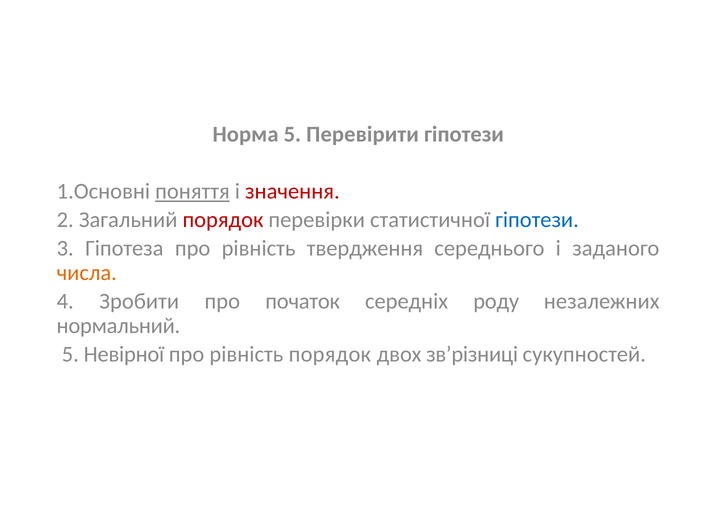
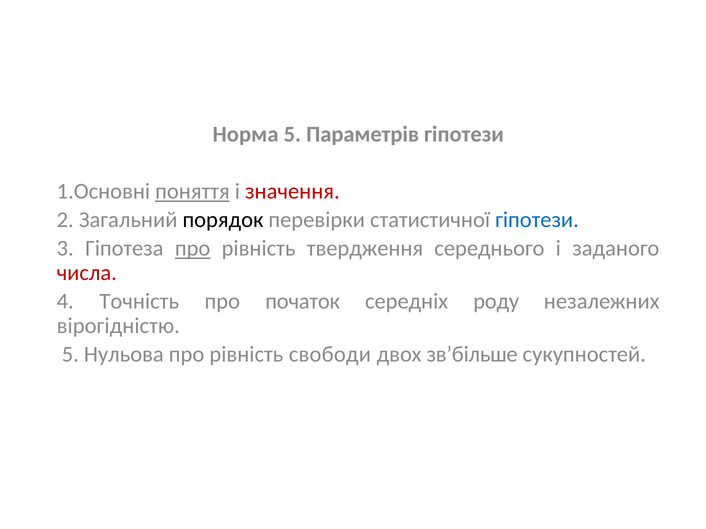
Перевірити: Перевірити -> Параметрів
порядок at (223, 220) colour: red -> black
про at (193, 249) underline: none -> present
числа colour: orange -> red
Зробити: Зробити -> Точність
нормальний: нормальний -> вірогідністю
Невірної: Невірної -> Нульова
рівність порядок: порядок -> свободи
зв’різниці: зв’різниці -> зв’більше
